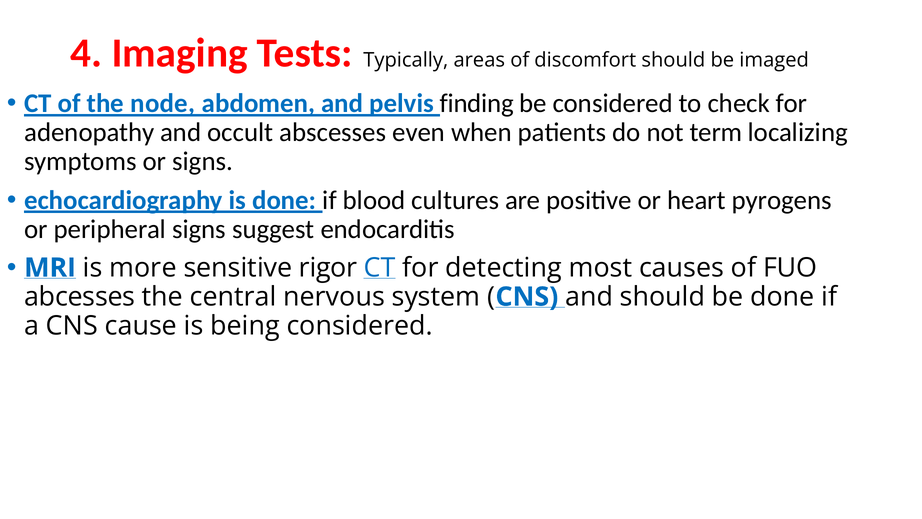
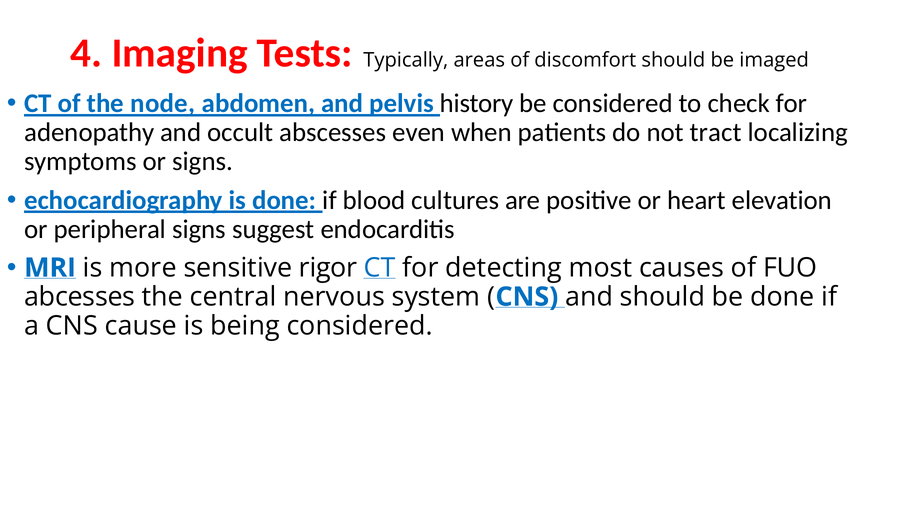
finding: finding -> history
term: term -> tract
pyrogens: pyrogens -> elevation
